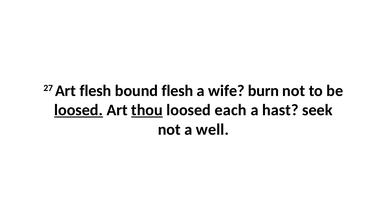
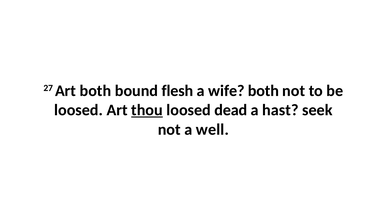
Art flesh: flesh -> both
wife burn: burn -> both
loosed at (79, 110) underline: present -> none
each: each -> dead
